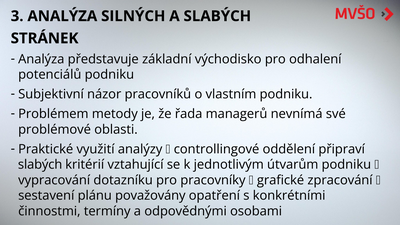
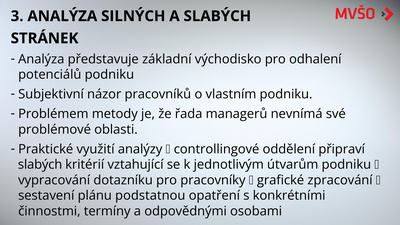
považovány: považovány -> podstatnou
